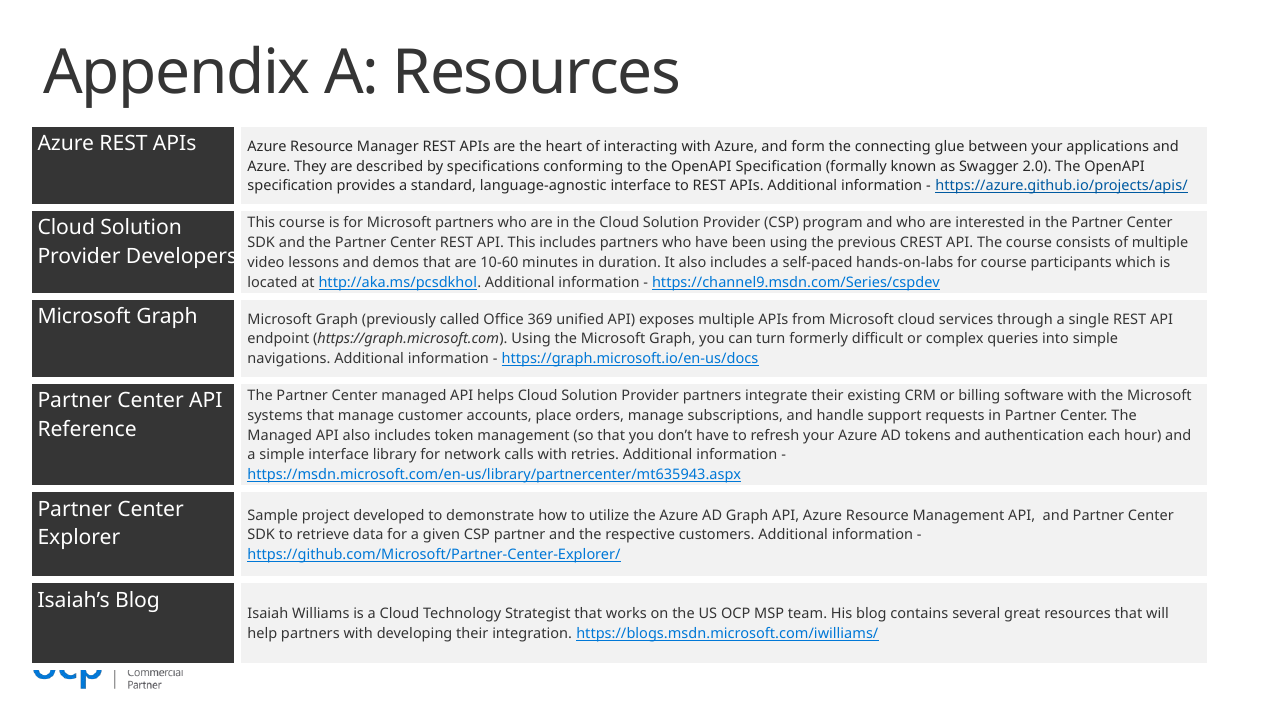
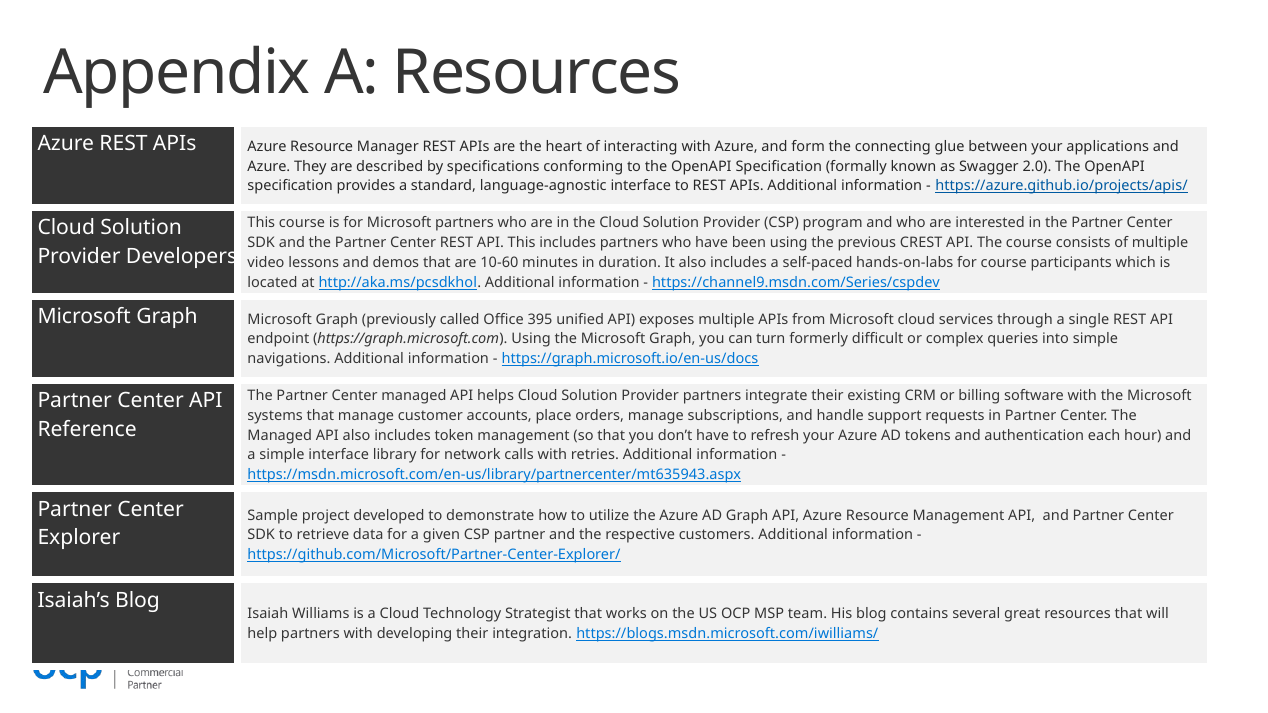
369: 369 -> 395
